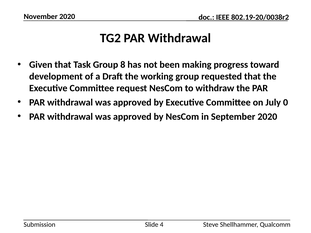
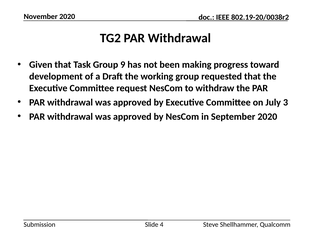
8: 8 -> 9
0: 0 -> 3
